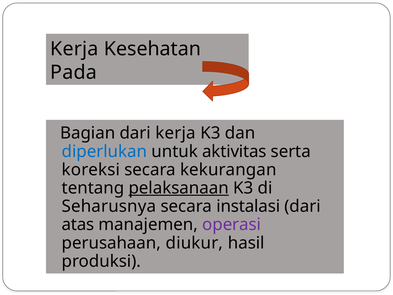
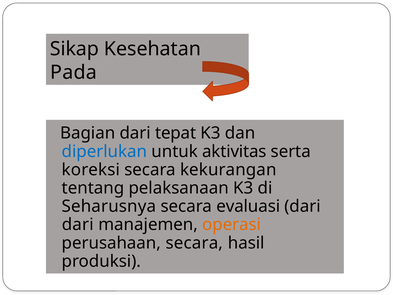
Kerja at (74, 49): Kerja -> Sikap
dari kerja: kerja -> tepat
pelaksanaan underline: present -> none
instalasi: instalasi -> evaluasi
atas at (78, 224): atas -> dari
operasi colour: purple -> orange
perusahaan diukur: diukur -> secara
